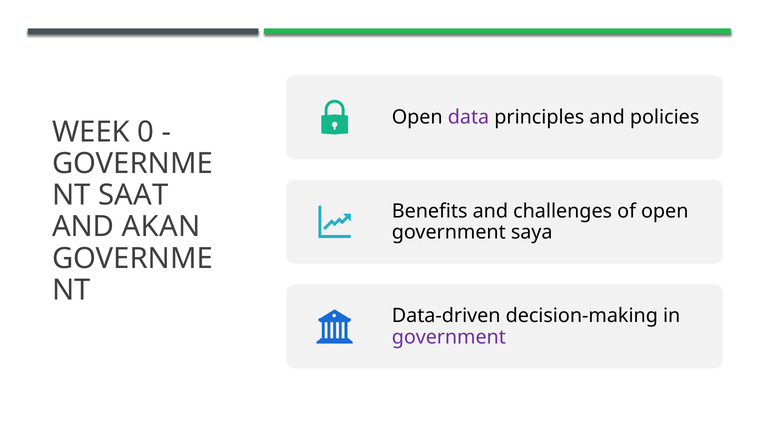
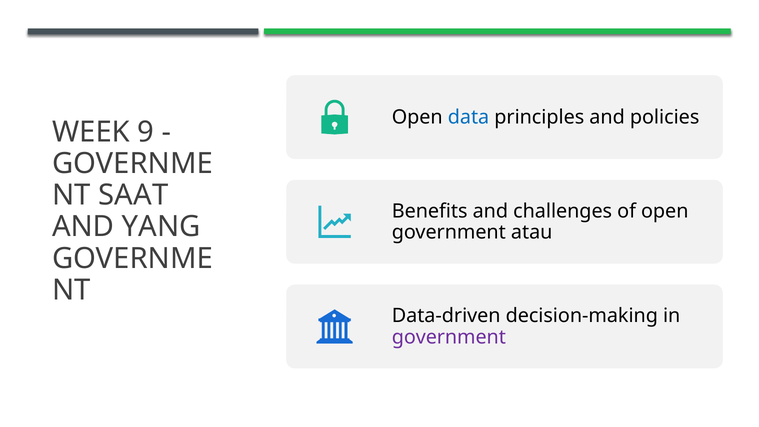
data colour: purple -> blue
0: 0 -> 9
AKAN: AKAN -> YANG
saya: saya -> atau
